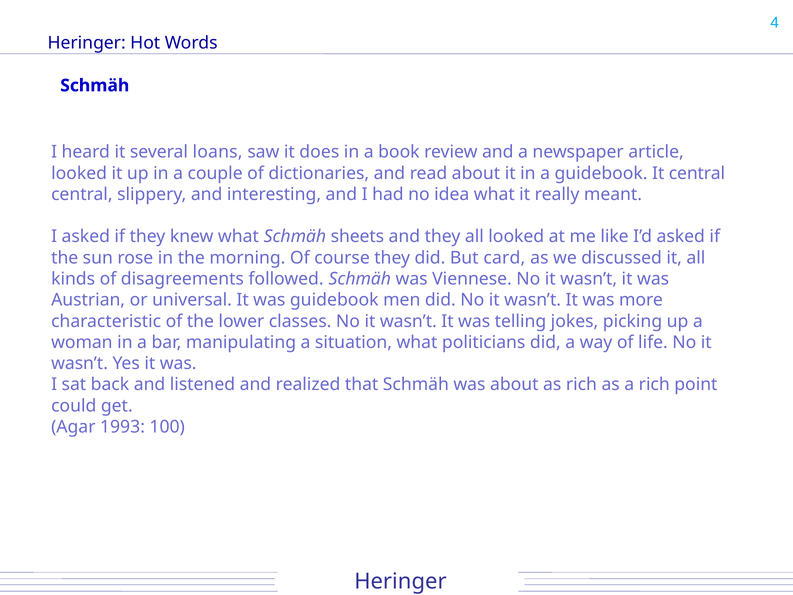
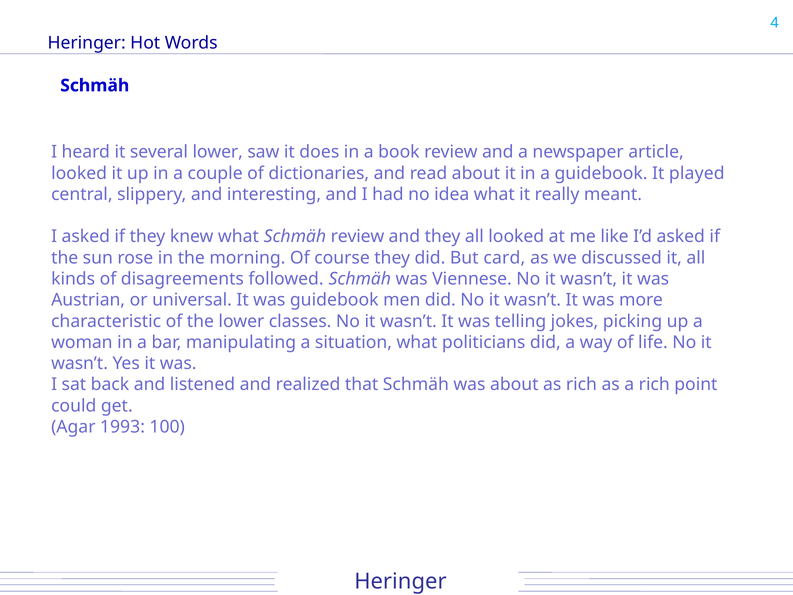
several loans: loans -> lower
It central: central -> played
Schmäh sheets: sheets -> review
